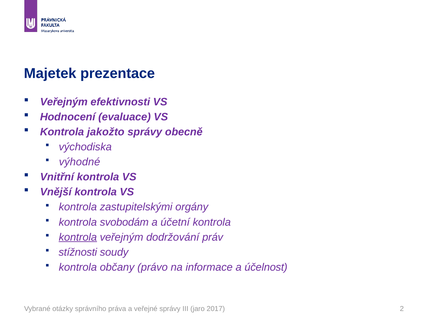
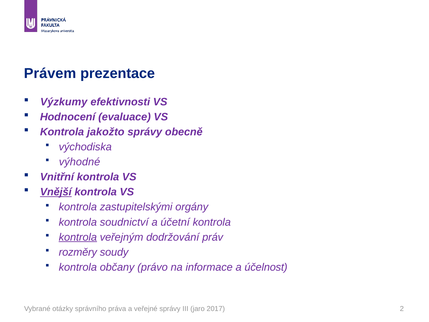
Majetek: Majetek -> Právem
Veřejným at (64, 102): Veřejným -> Výzkumy
Vnější underline: none -> present
svobodám: svobodám -> soudnictví
stížnosti: stížnosti -> rozměry
